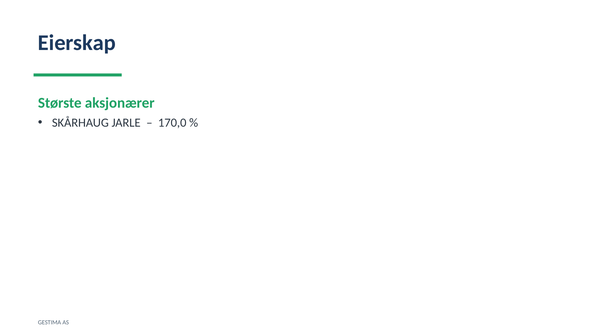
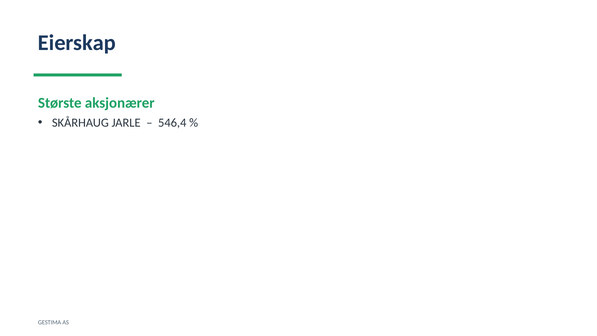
170,0: 170,0 -> 546,4
